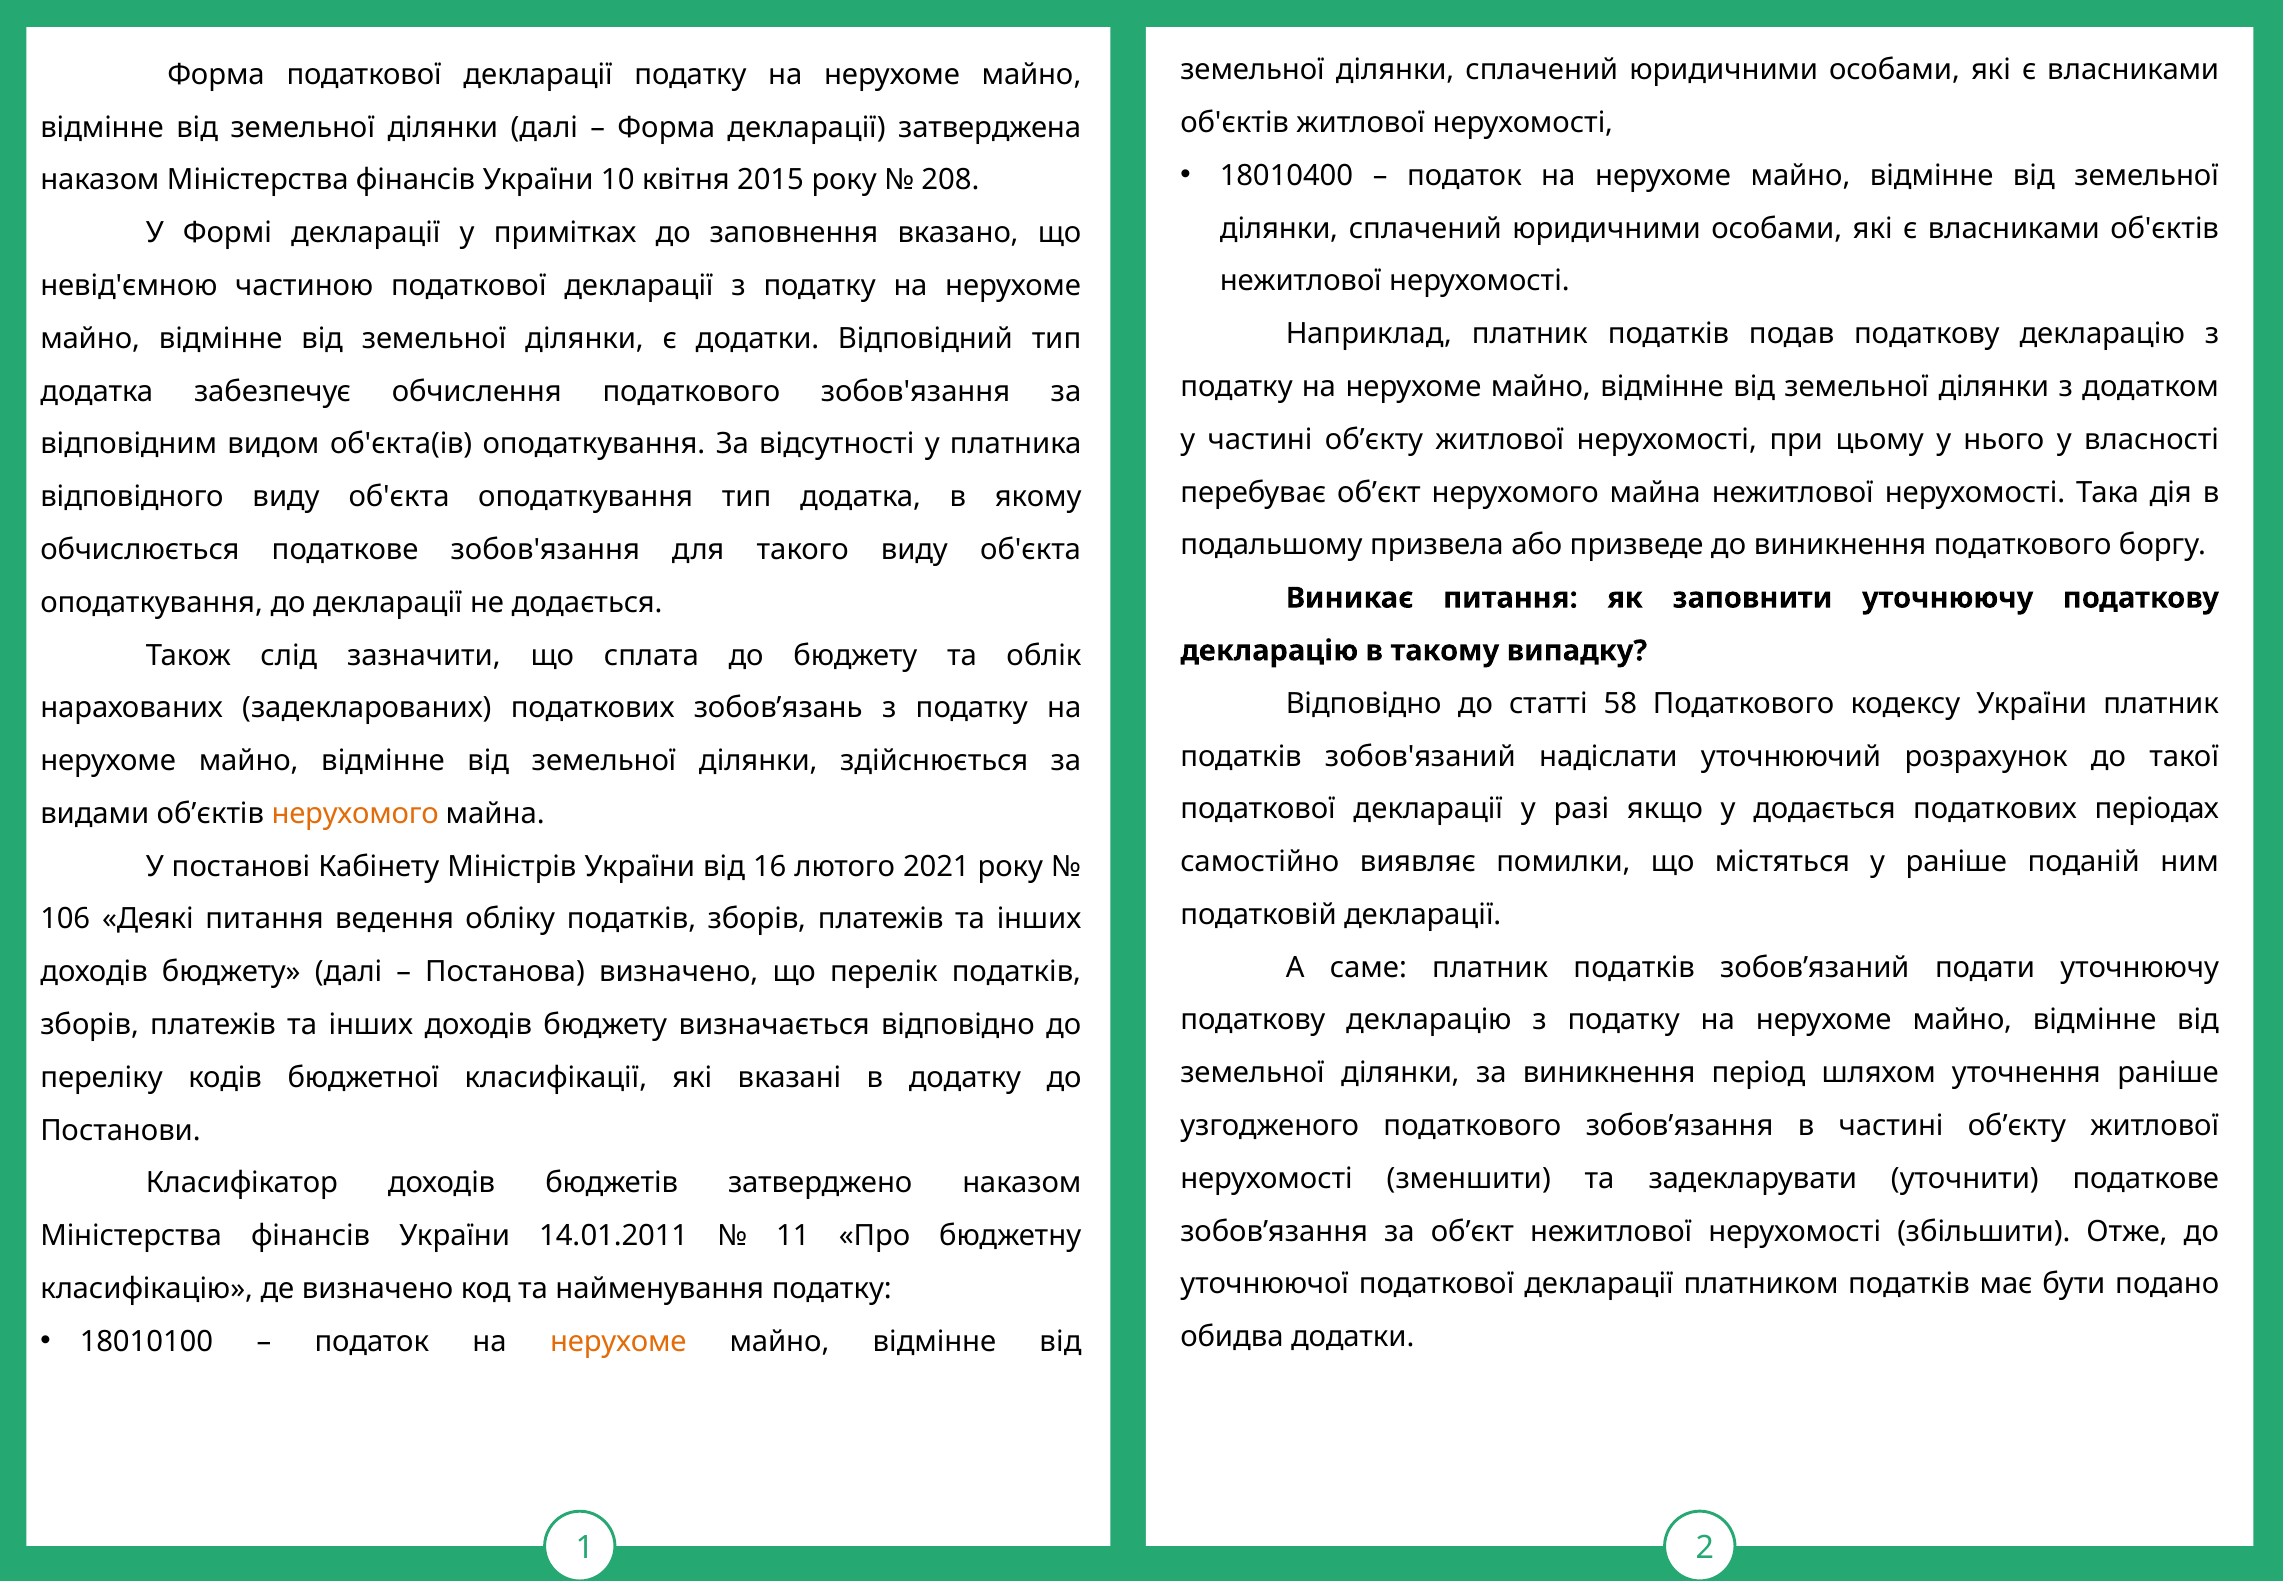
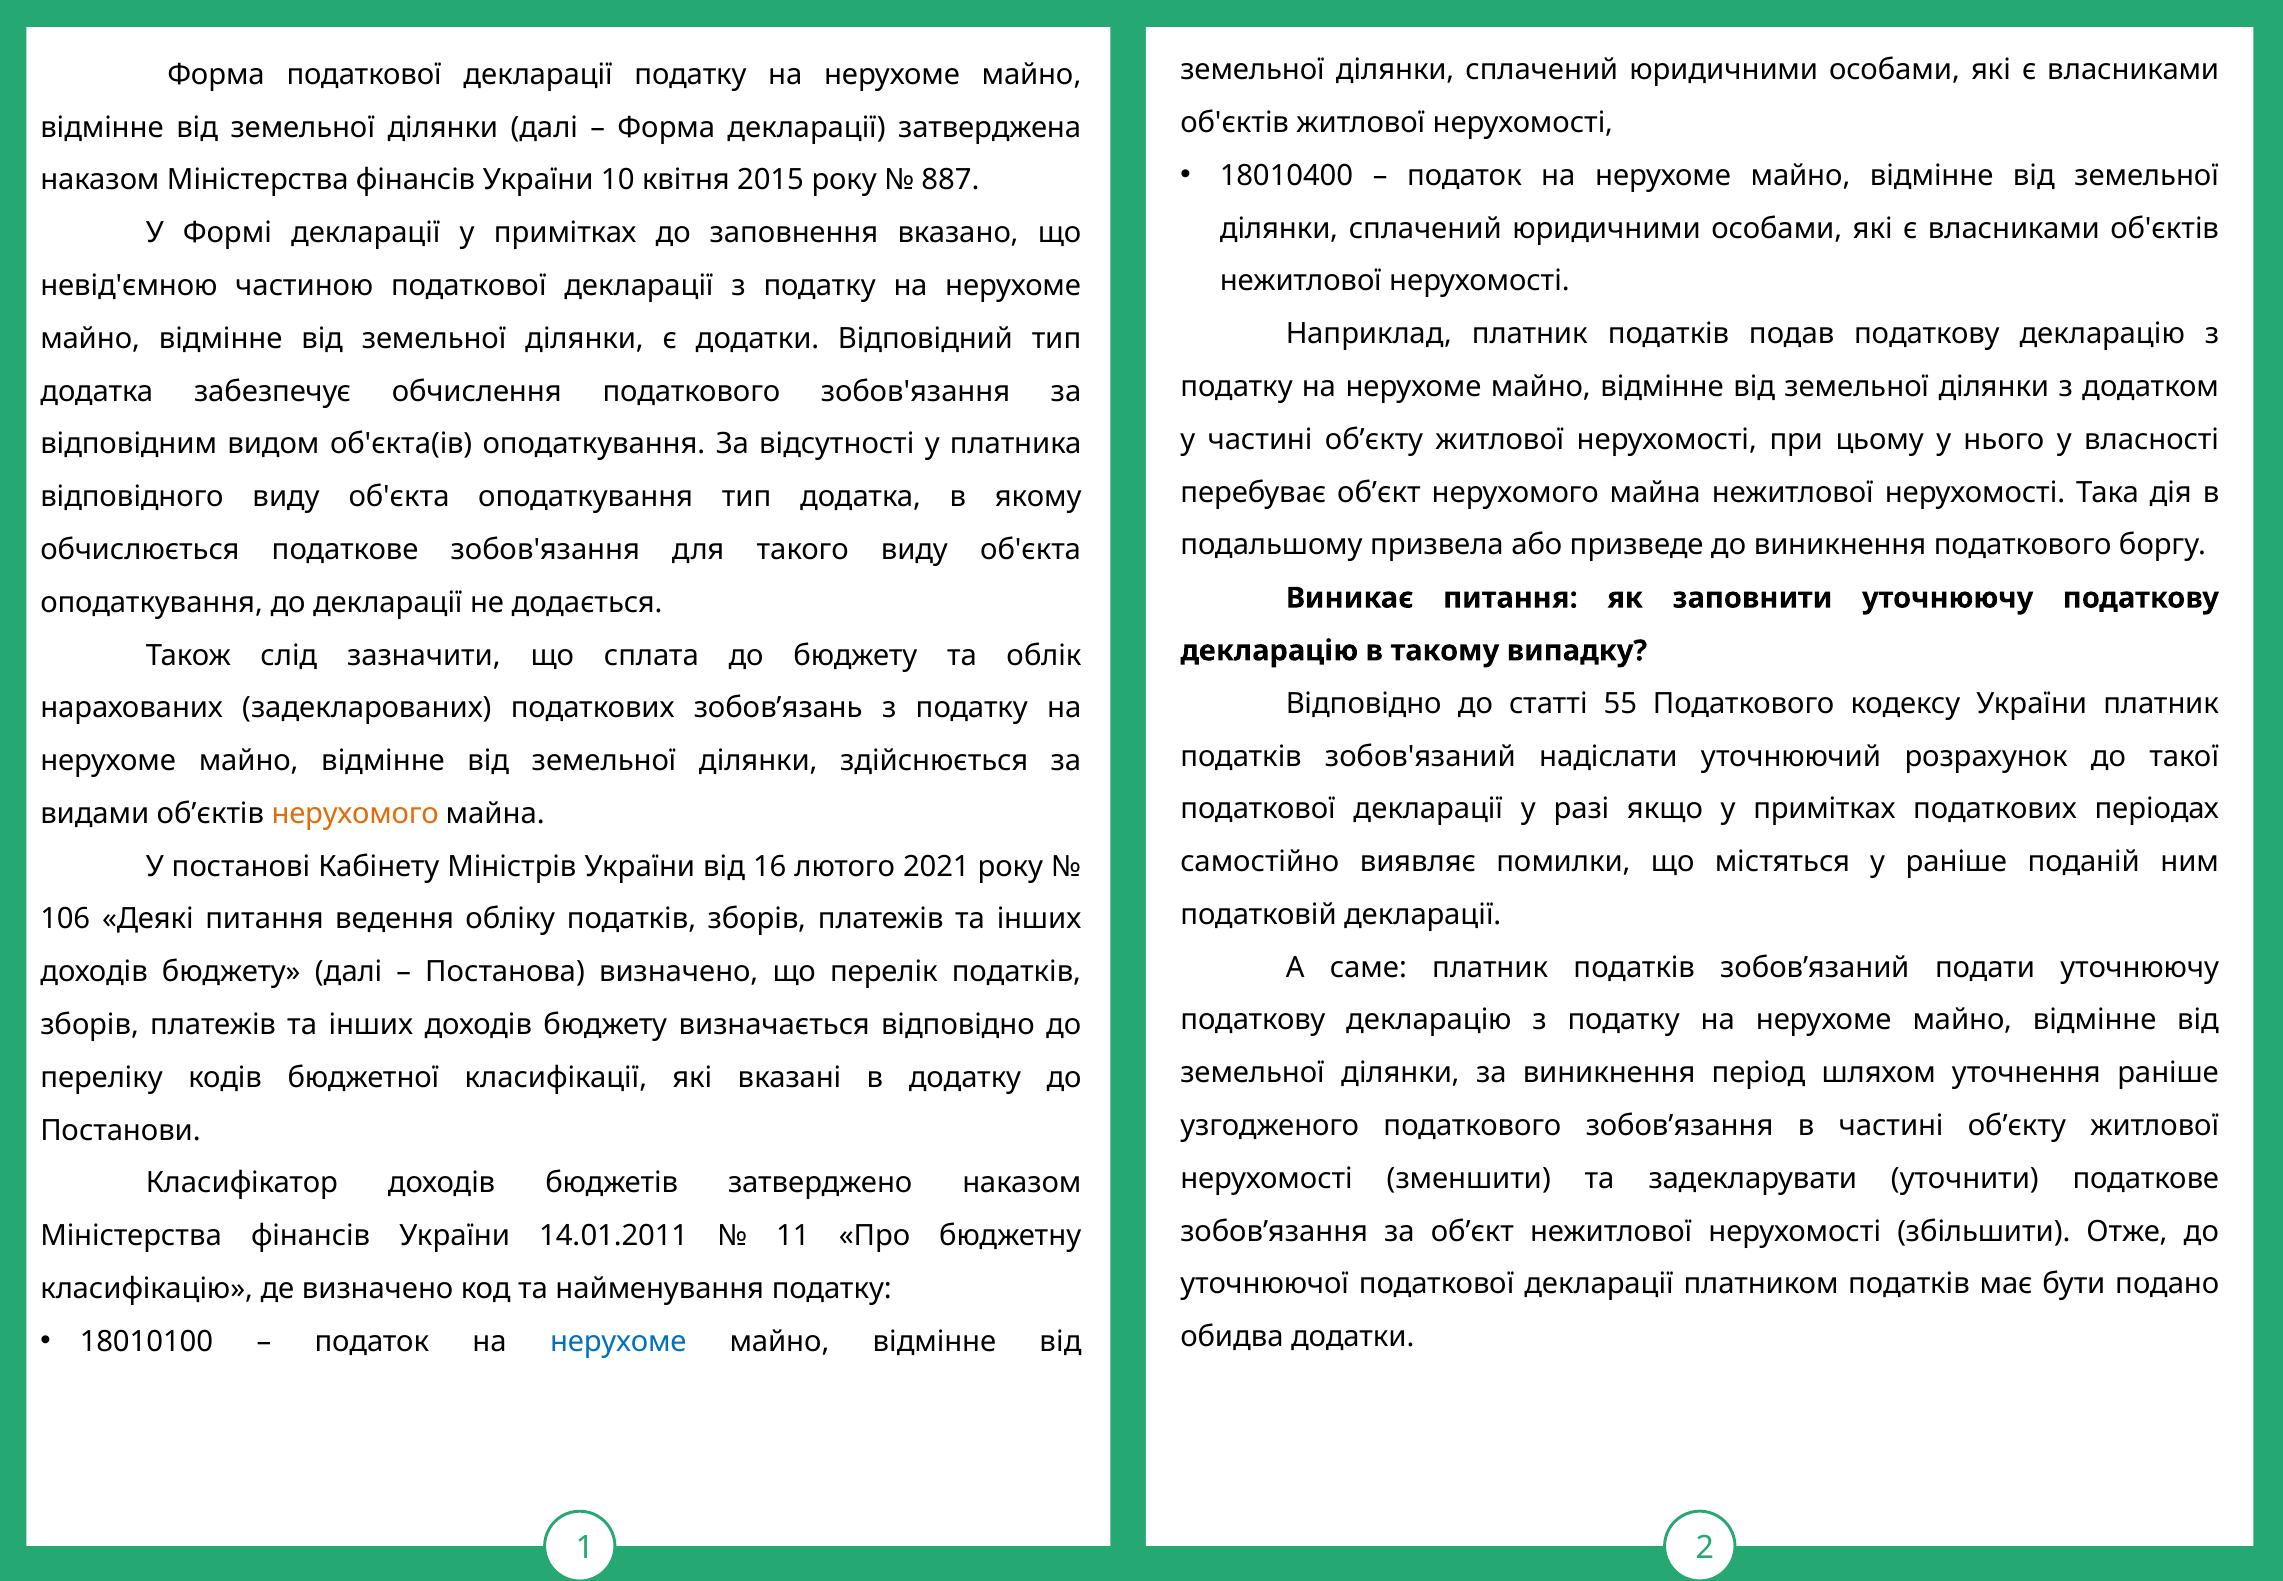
208: 208 -> 887
58: 58 -> 55
додається at (1825, 809): додається -> примітках
нерухоме at (618, 1341) colour: orange -> blue
